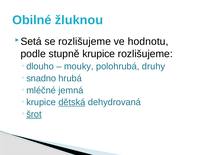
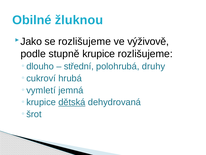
Setá: Setá -> Jako
hodnotu: hodnotu -> výživově
mouky: mouky -> střední
snadno: snadno -> cukroví
mléčné: mléčné -> vymletí
šrot underline: present -> none
